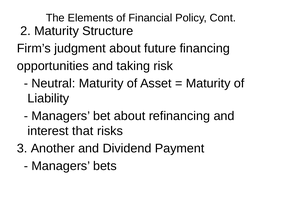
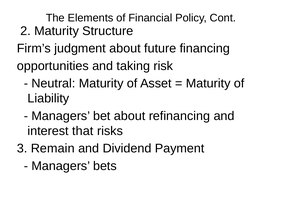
Another: Another -> Remain
